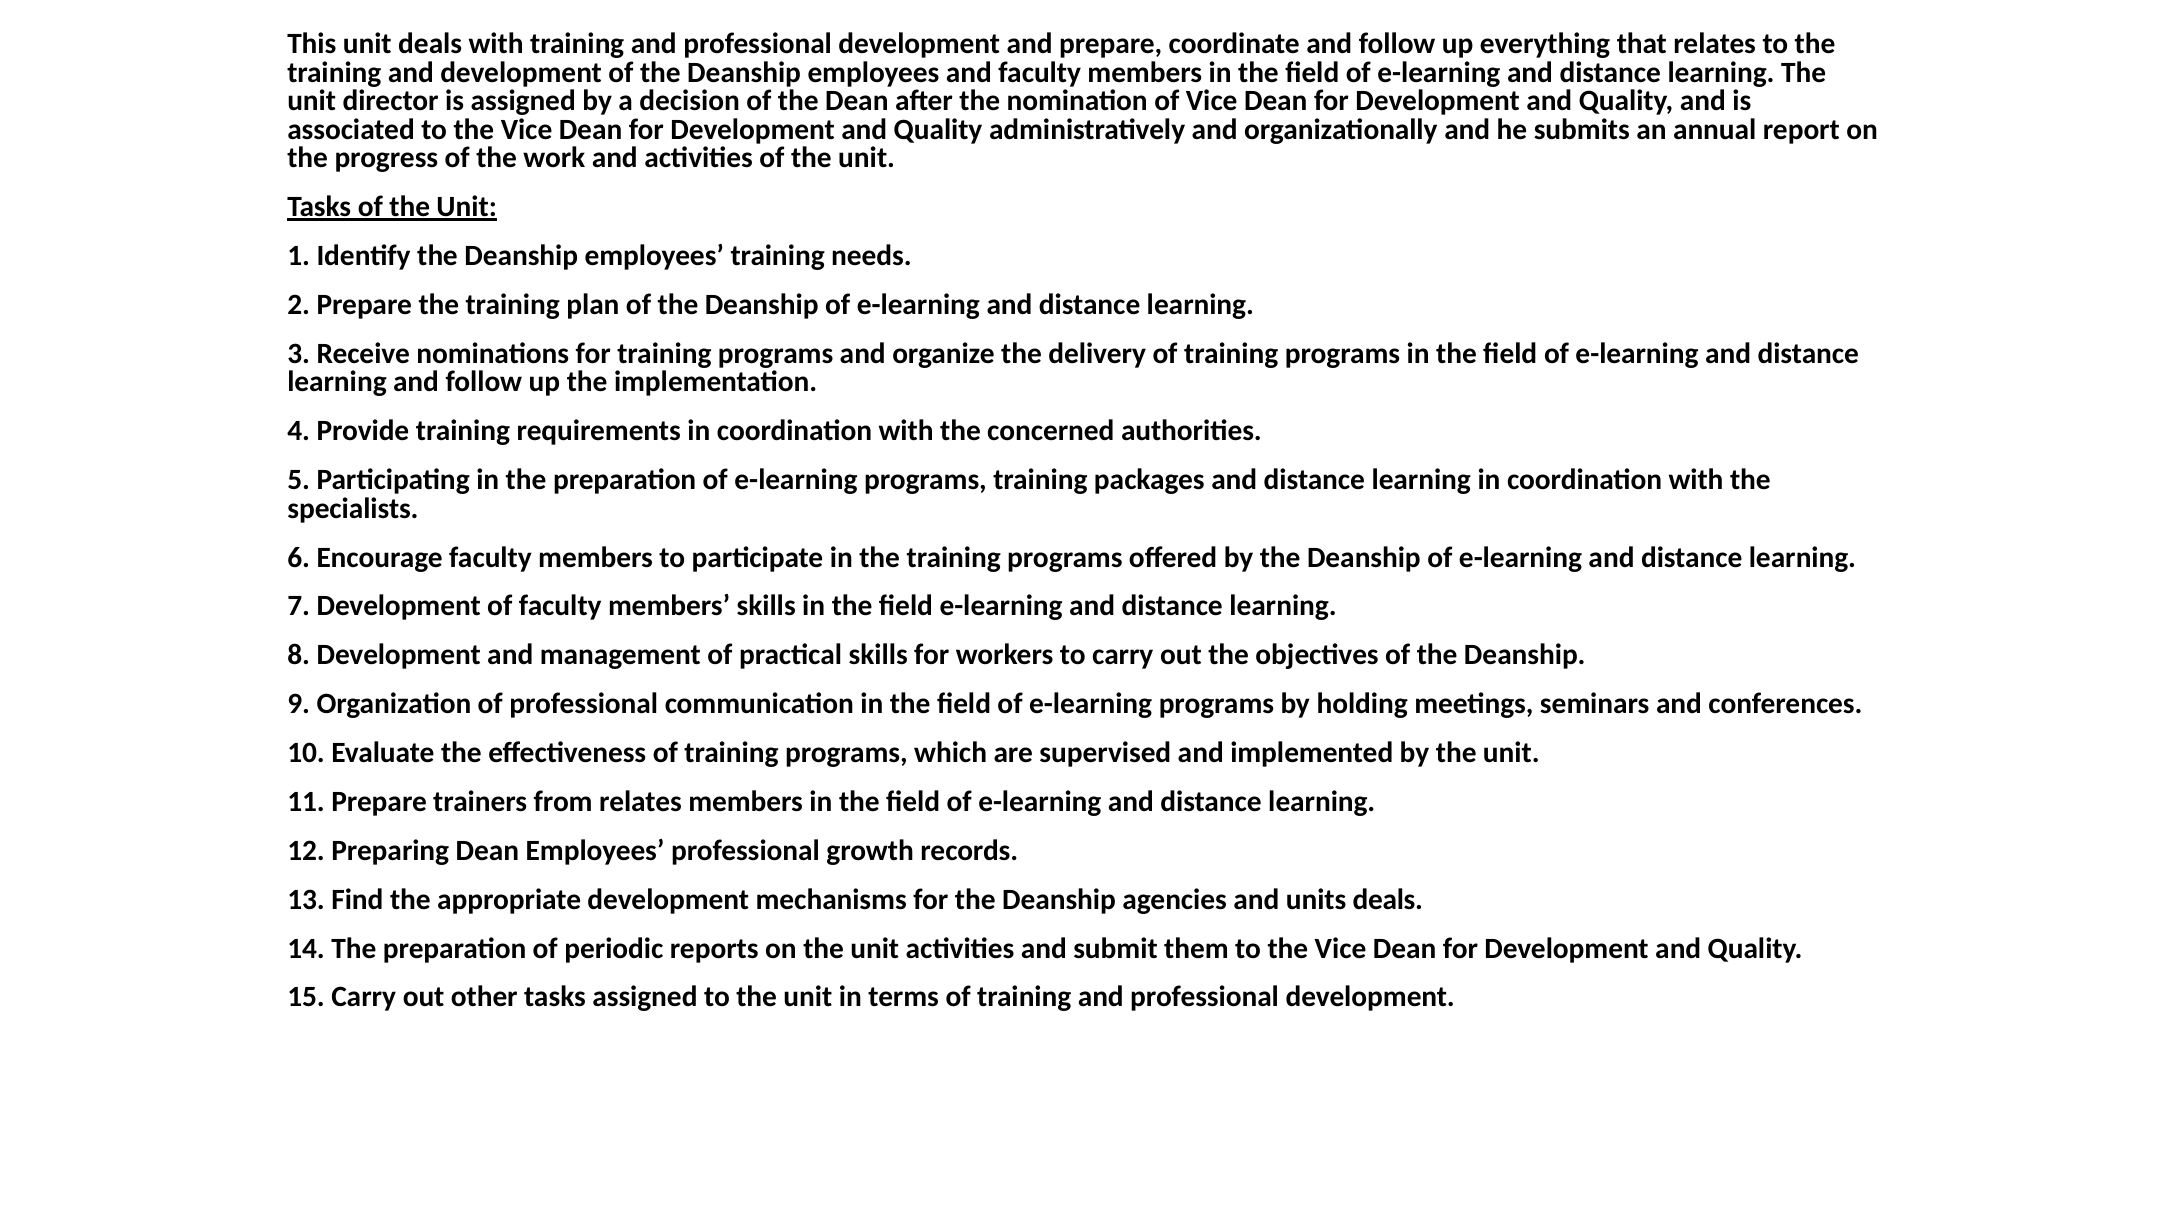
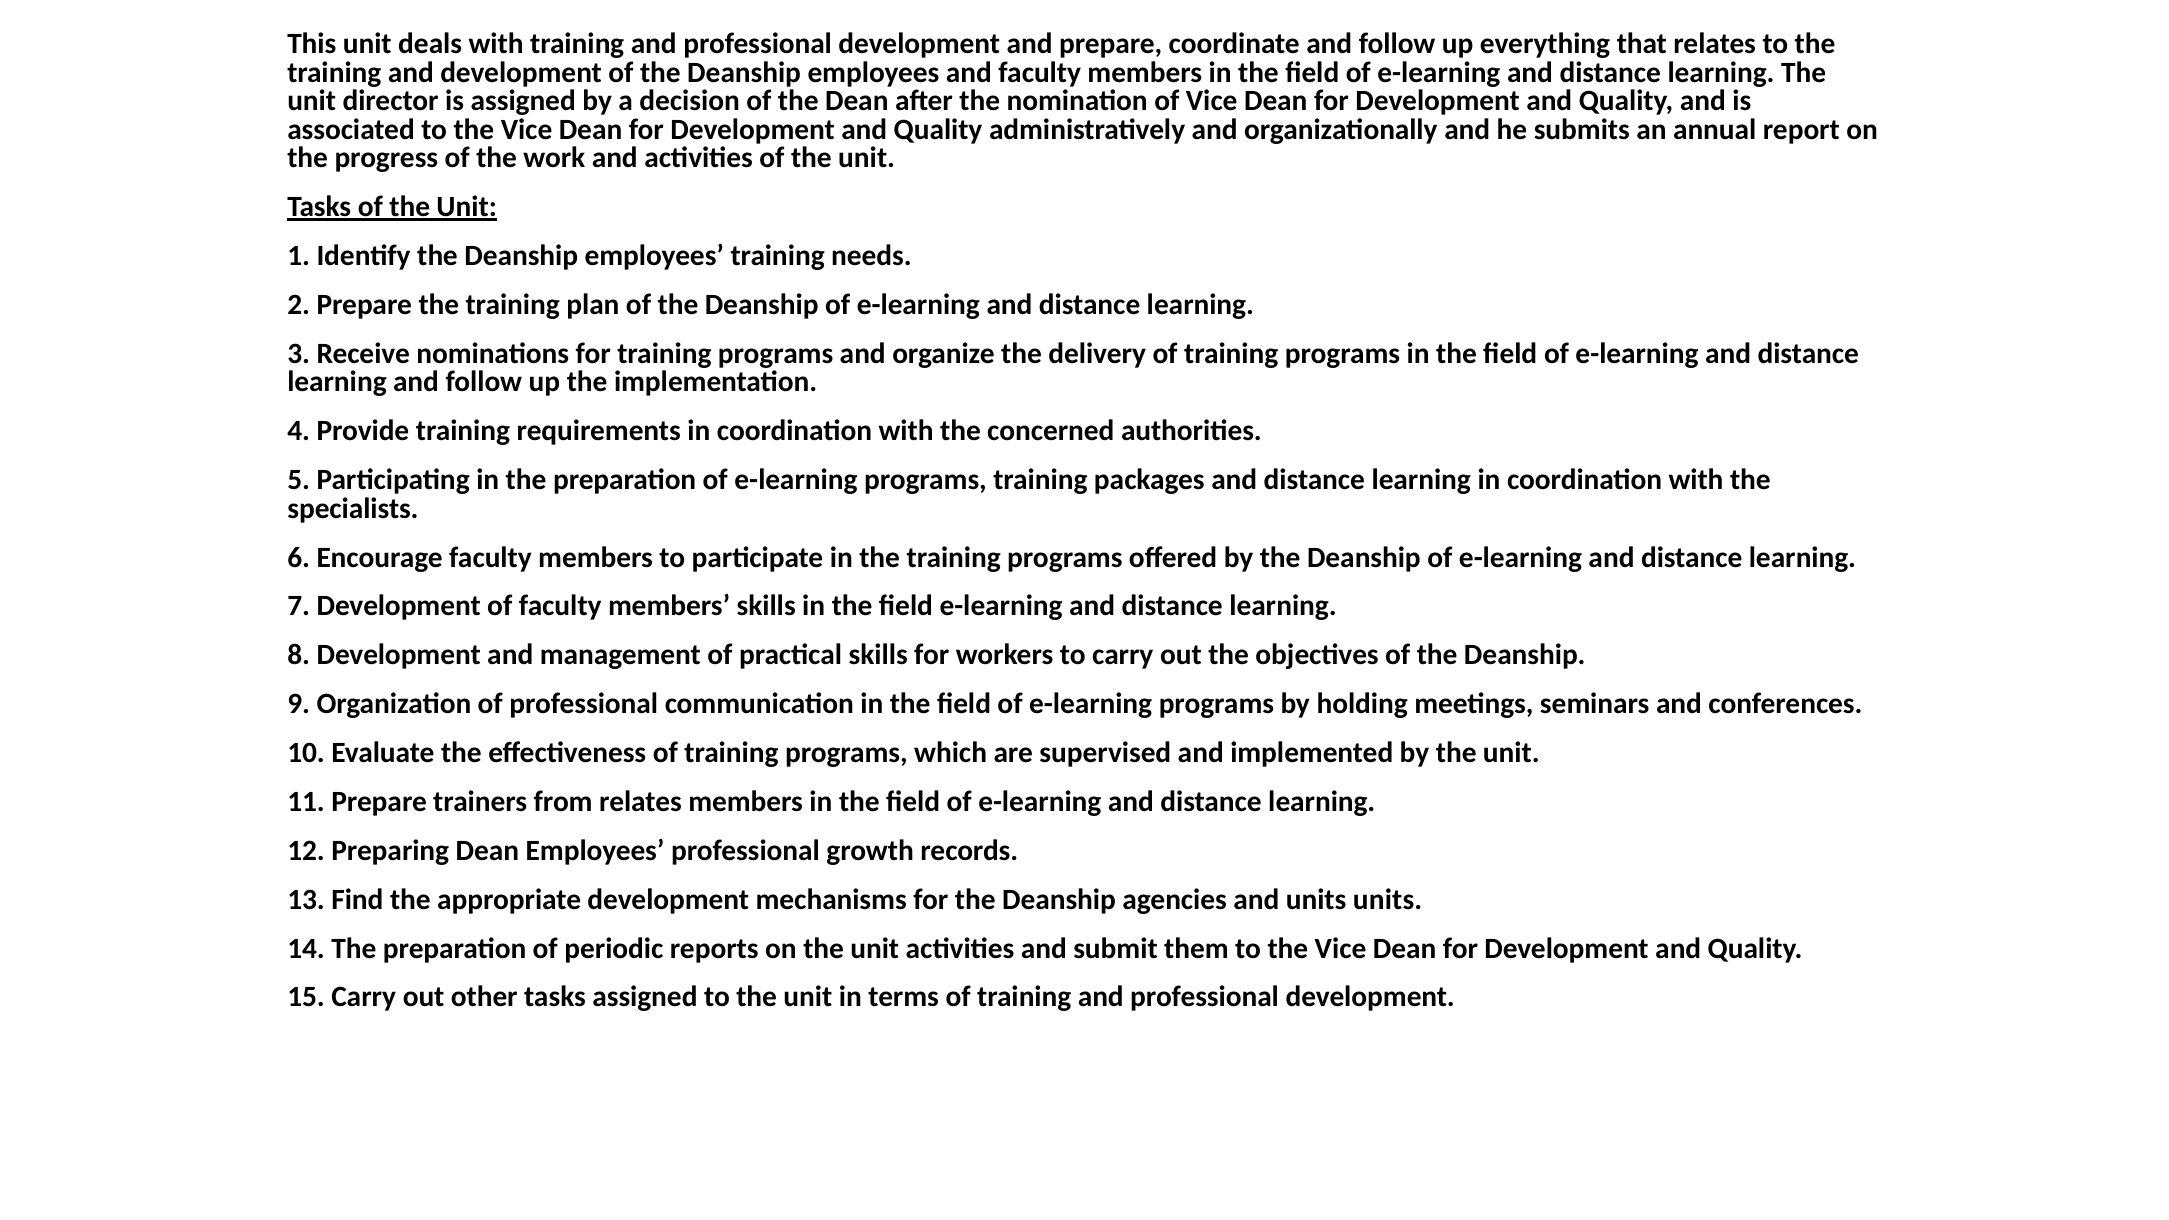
units deals: deals -> units
